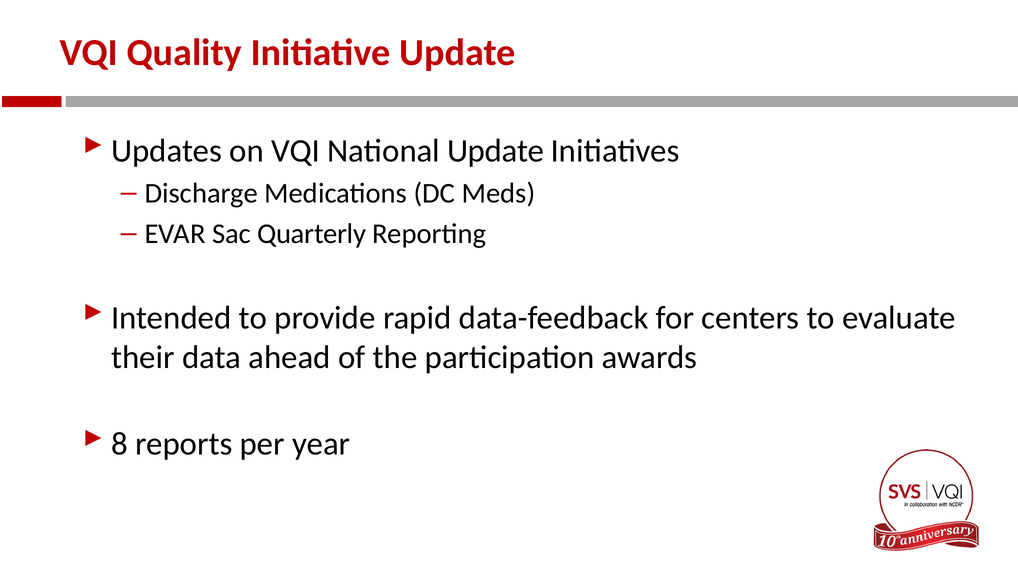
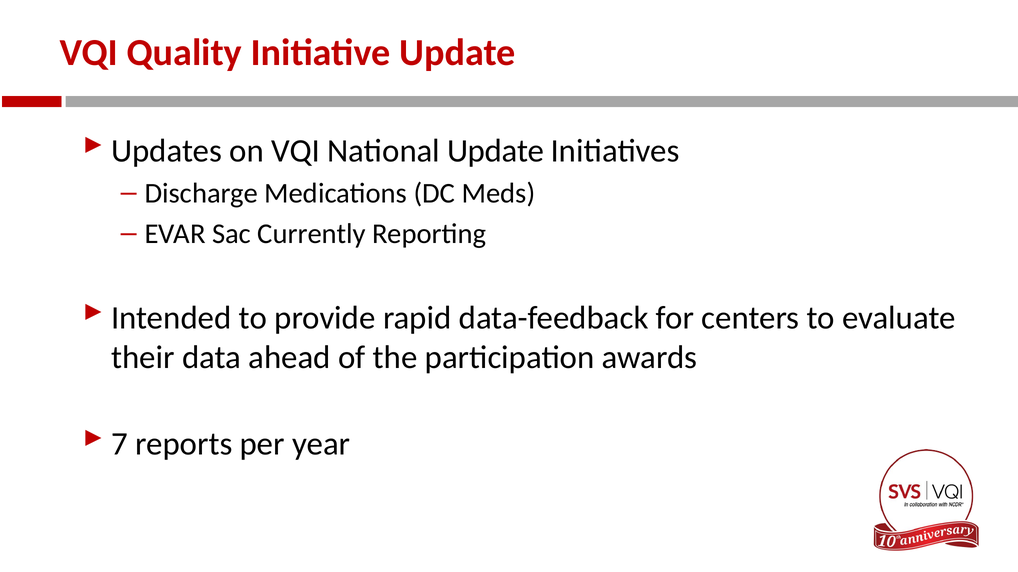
Quarterly: Quarterly -> Currently
8: 8 -> 7
